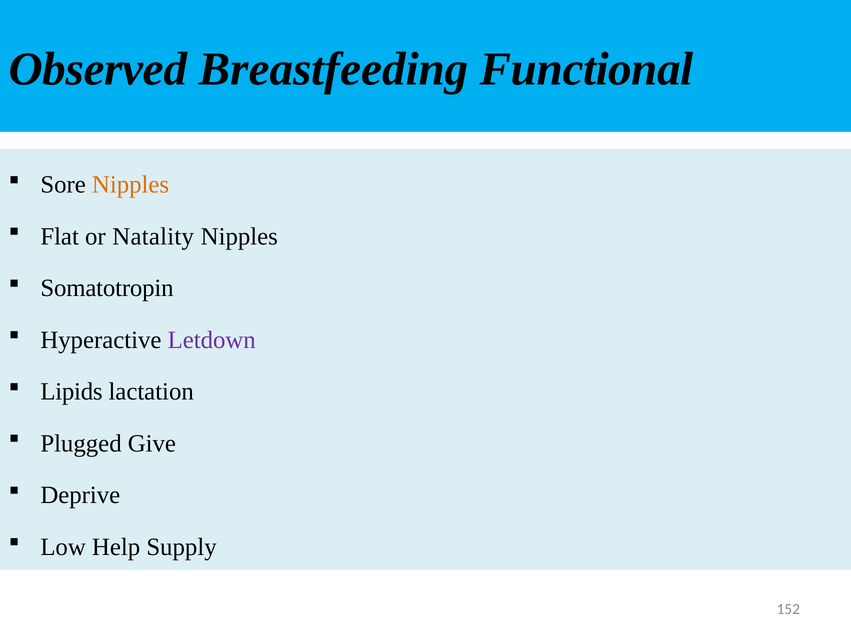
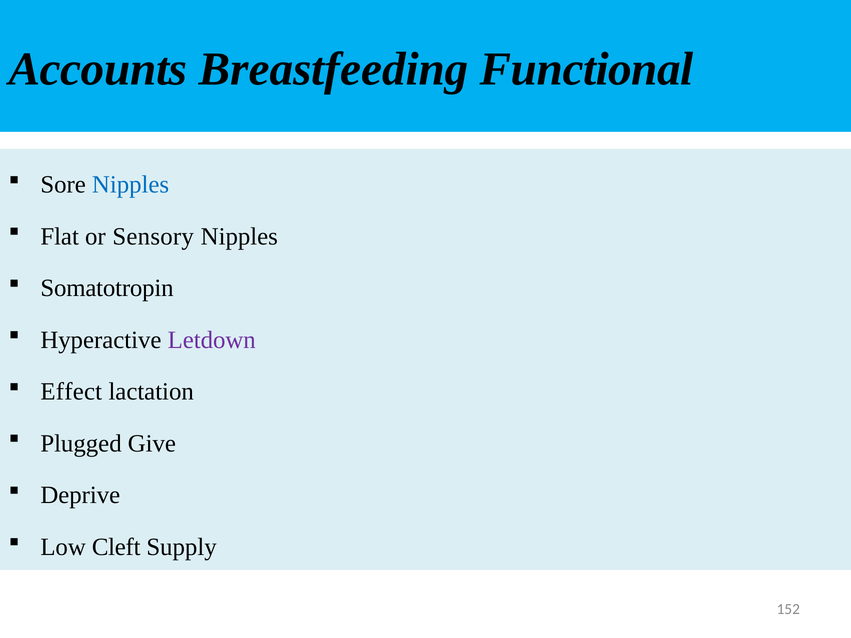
Observed: Observed -> Accounts
Nipples at (131, 185) colour: orange -> blue
Natality: Natality -> Sensory
Lipids: Lipids -> Effect
Help: Help -> Cleft
